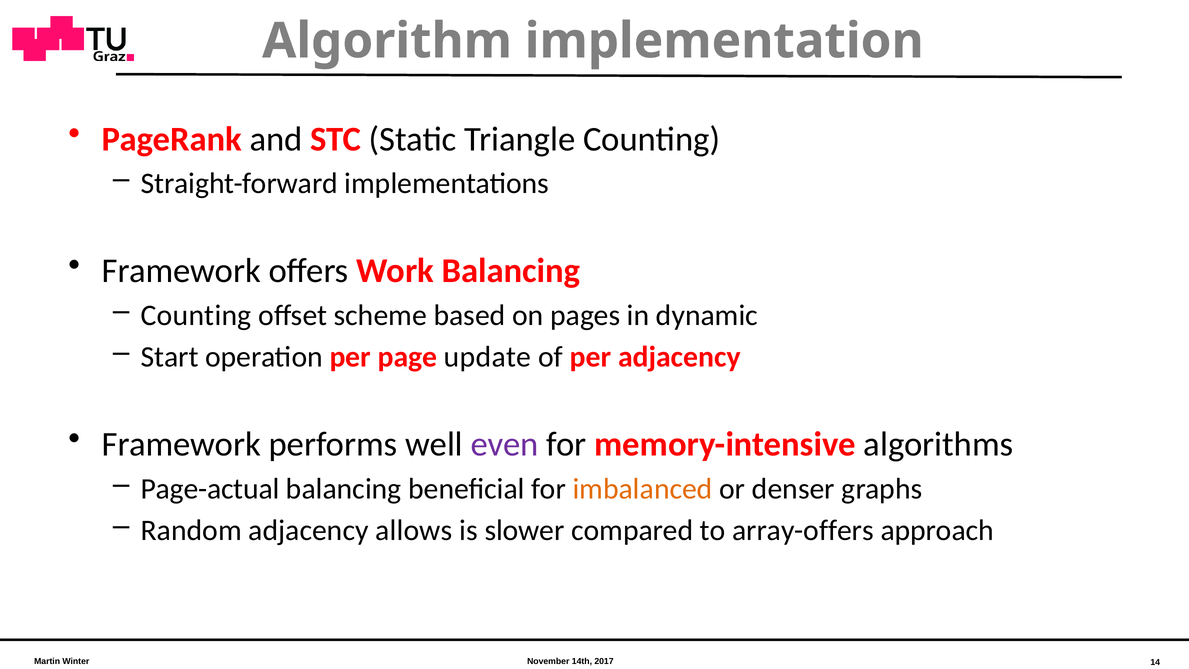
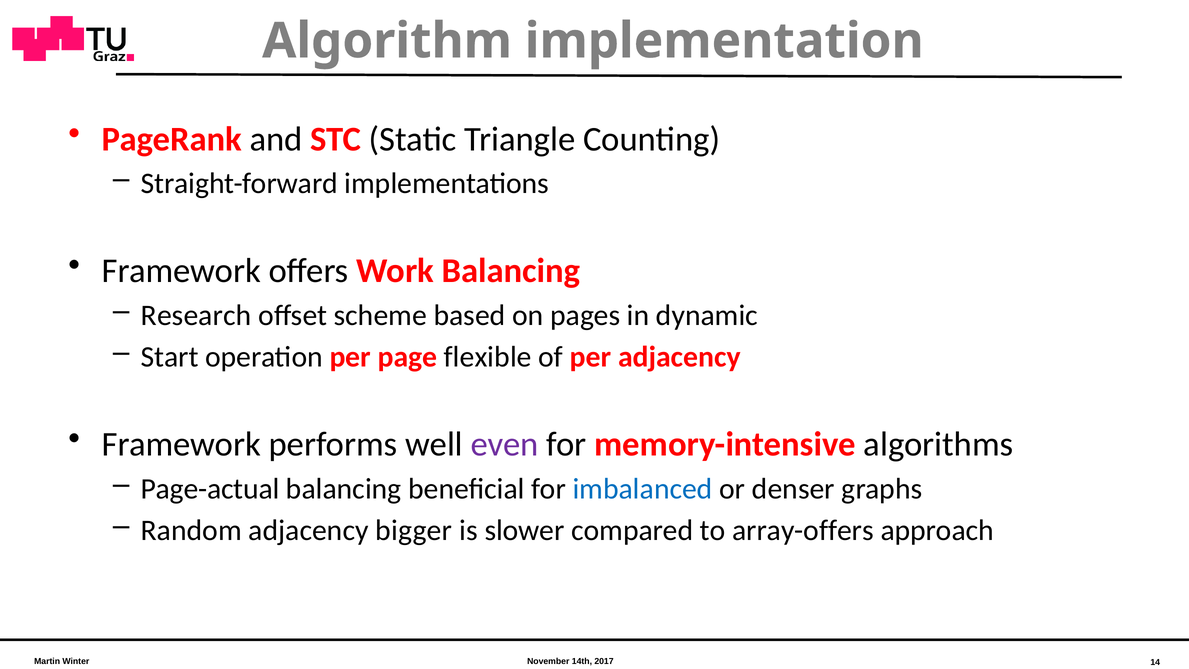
Counting at (196, 315): Counting -> Research
update: update -> flexible
imbalanced colour: orange -> blue
allows: allows -> bigger
